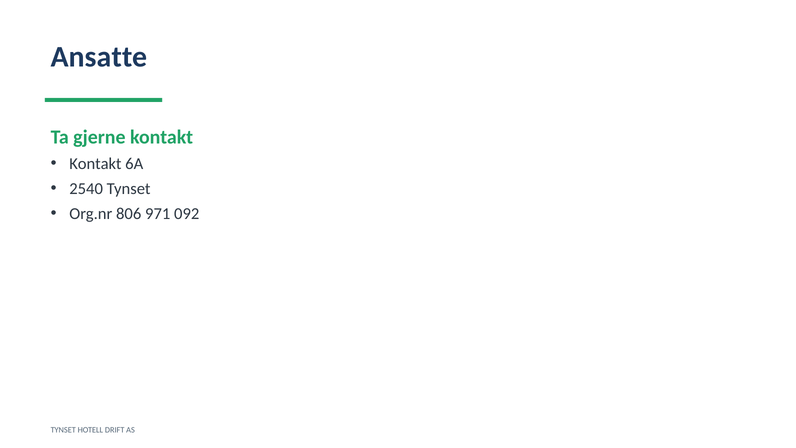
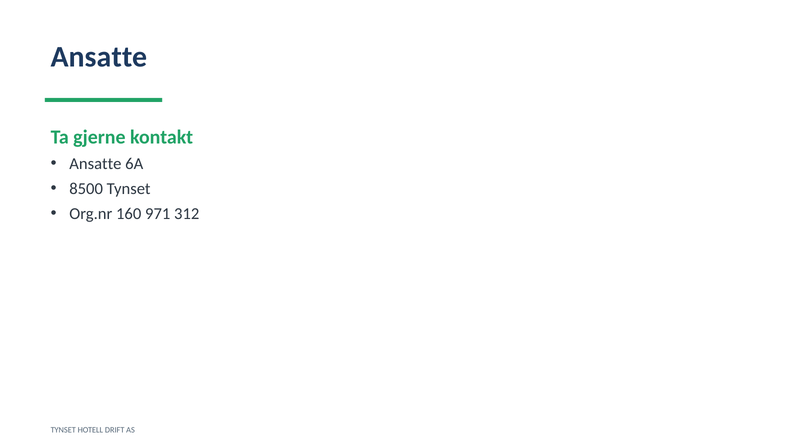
Kontakt at (95, 164): Kontakt -> Ansatte
2540: 2540 -> 8500
806: 806 -> 160
092: 092 -> 312
